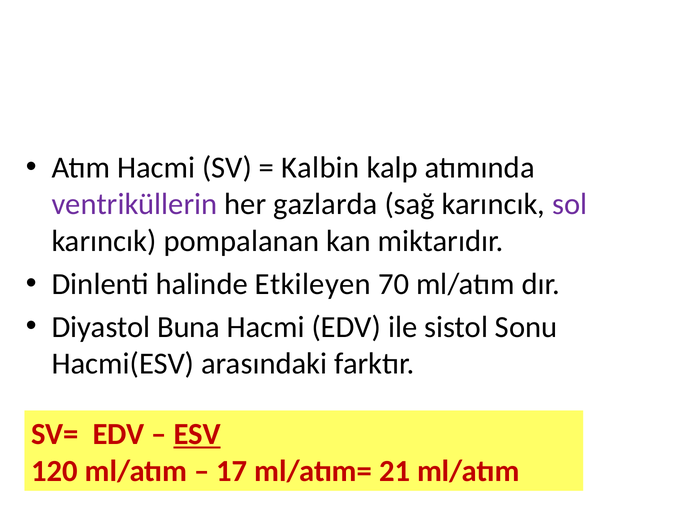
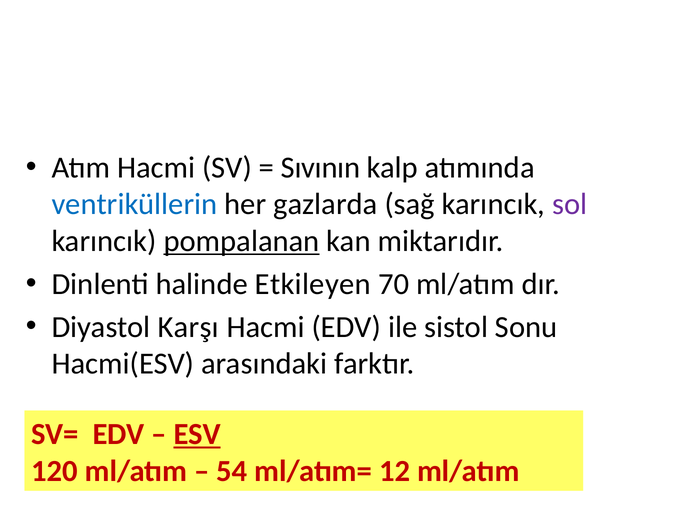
Kalbin: Kalbin -> Sıvının
ventriküllerin colour: purple -> blue
pompalanan underline: none -> present
Buna: Buna -> Karşı
17: 17 -> 54
21: 21 -> 12
